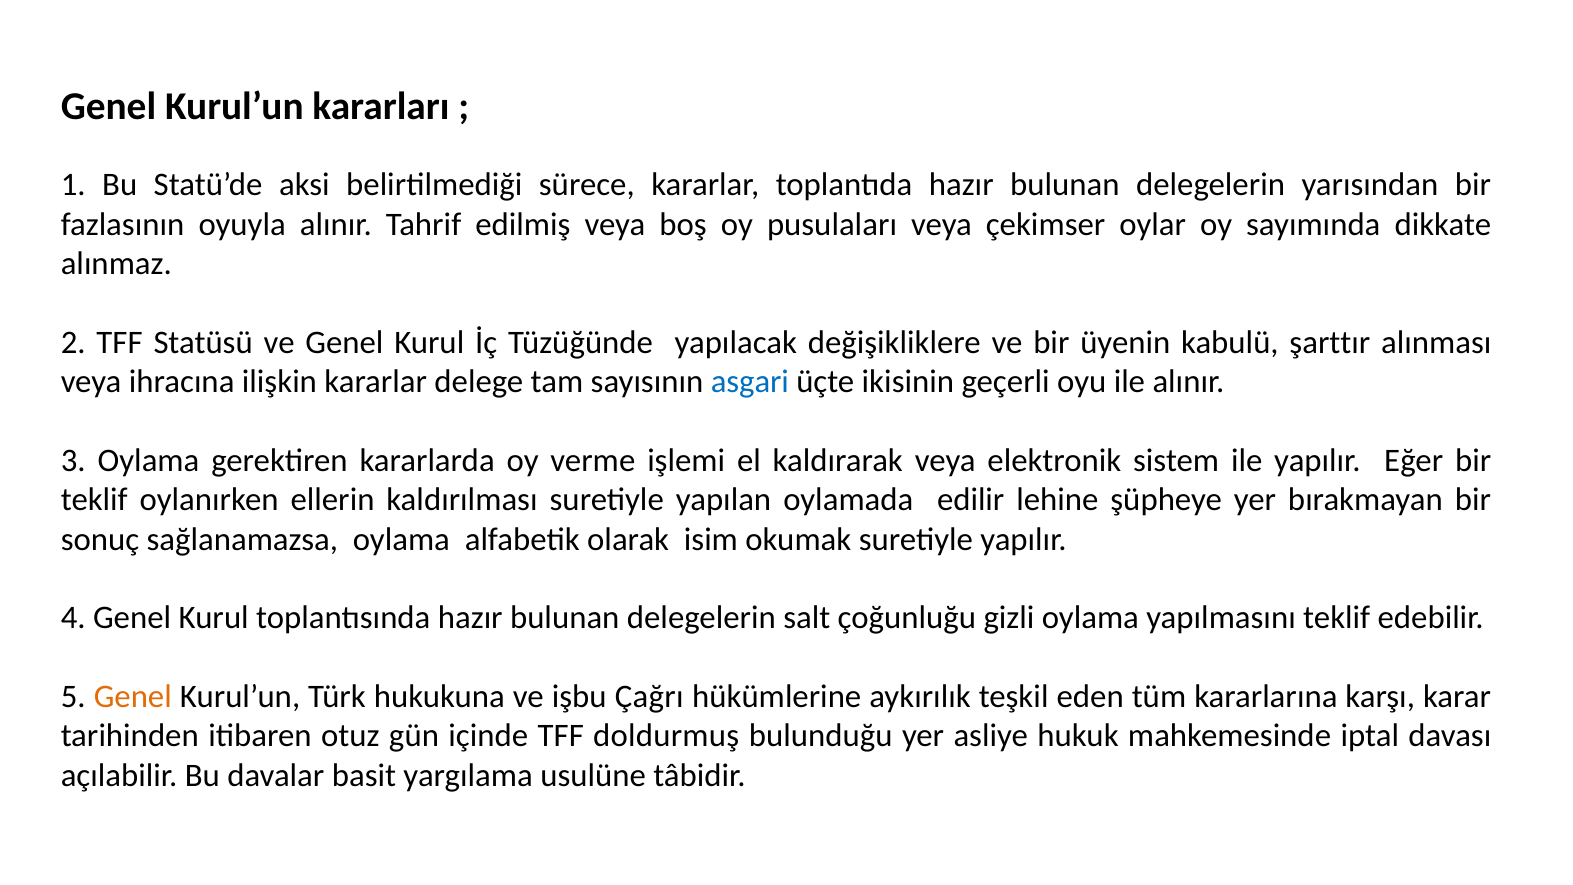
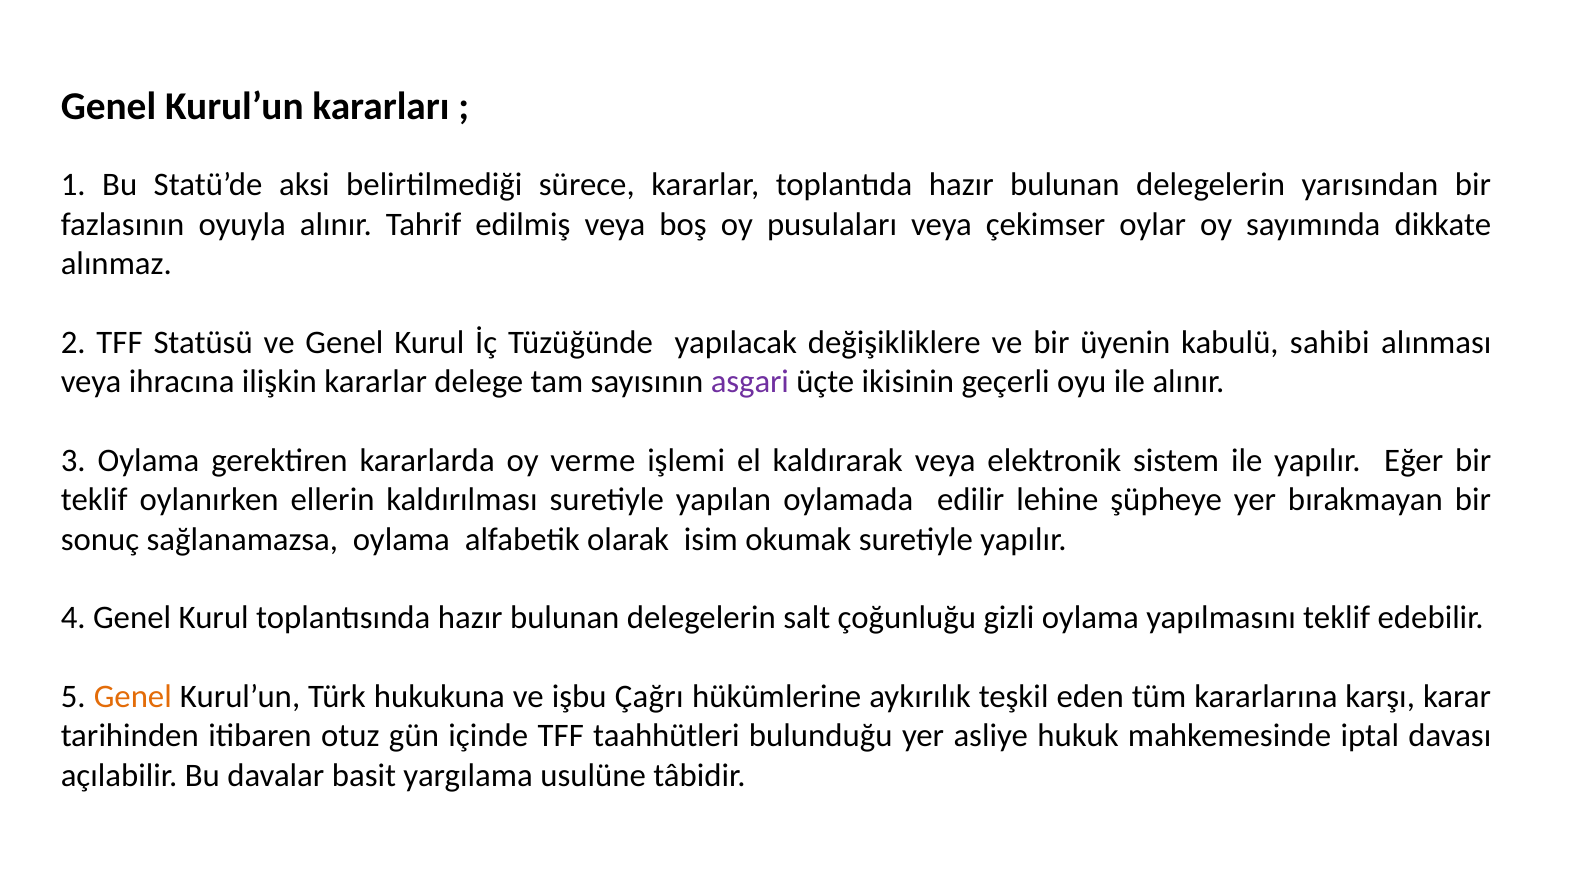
şarttır: şarttır -> sahibi
asgari colour: blue -> purple
doldurmuş: doldurmuş -> taahhütleri
